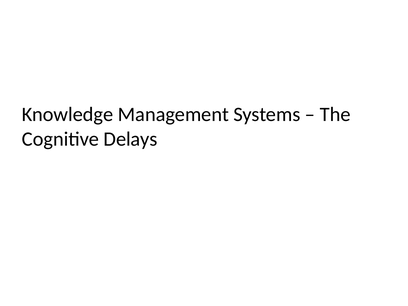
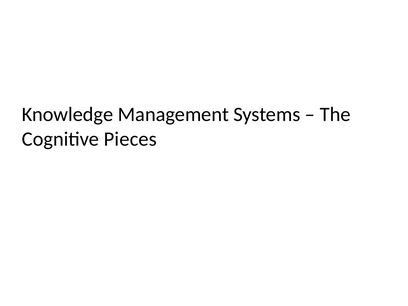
Delays: Delays -> Pieces
